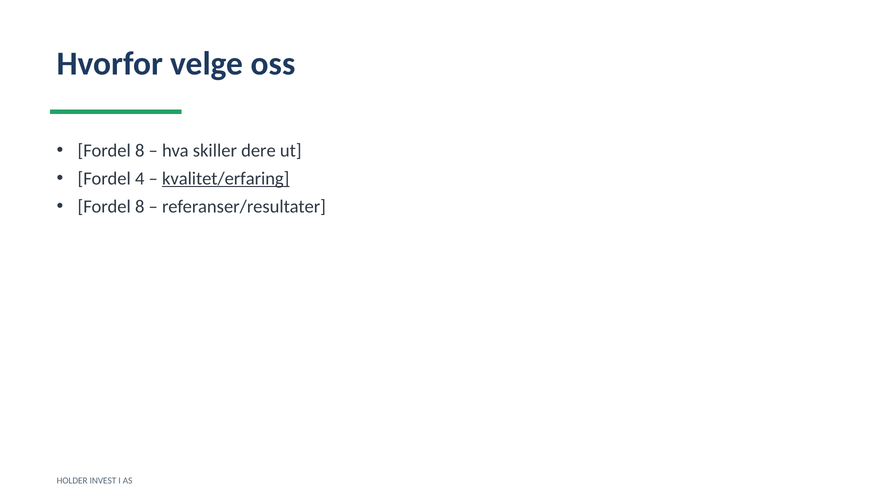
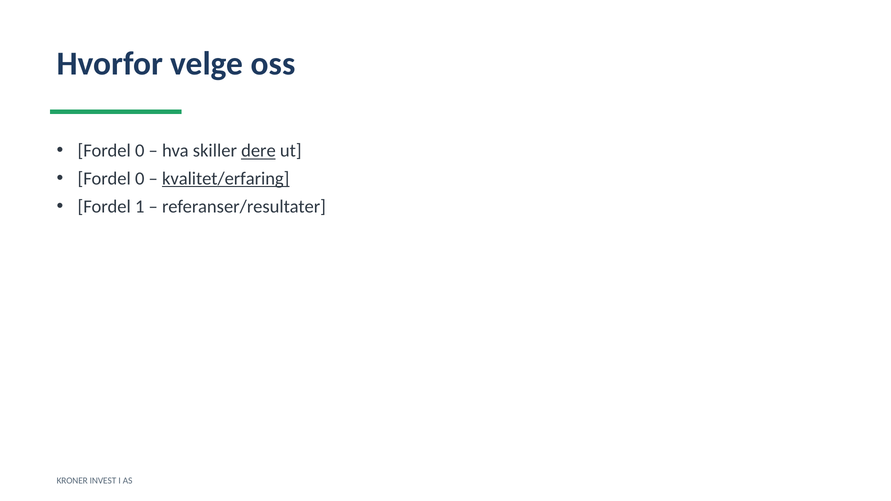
8 at (140, 151): 8 -> 0
dere underline: none -> present
4 at (140, 179): 4 -> 0
8 at (140, 207): 8 -> 1
HOLDER: HOLDER -> KRONER
